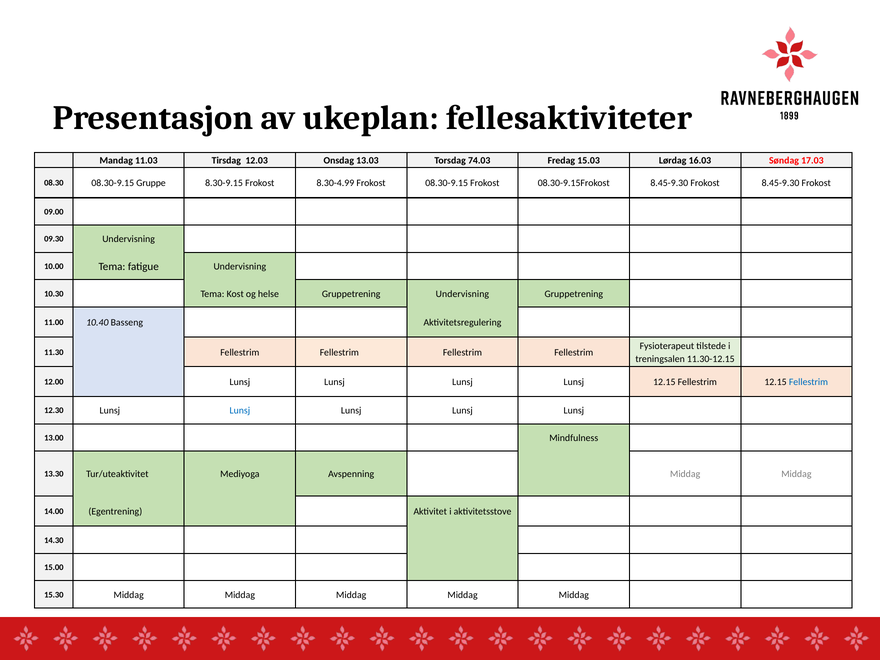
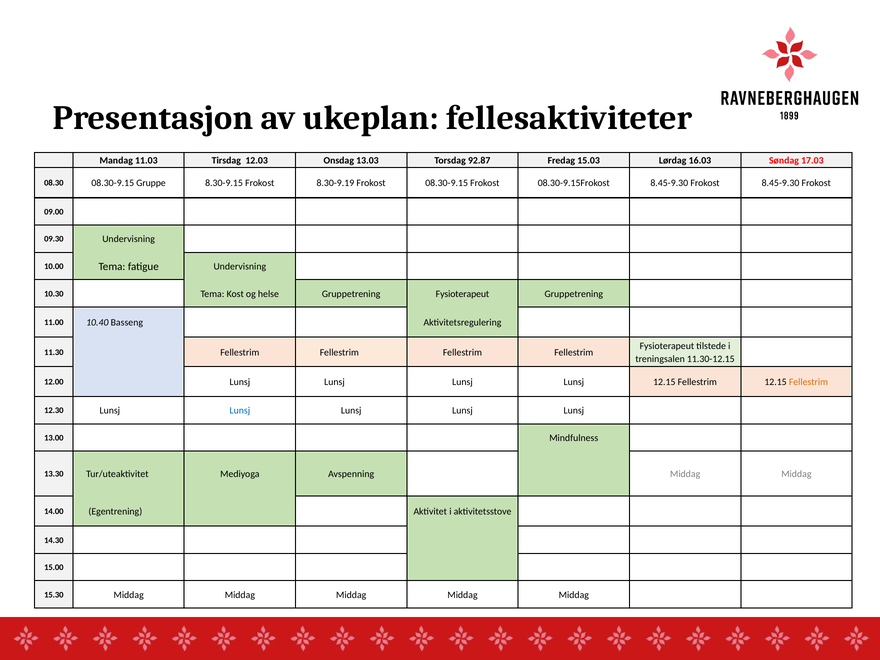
74.03: 74.03 -> 92.87
8.30-4.99: 8.30-4.99 -> 8.30-9.19
Gruppetrening Undervisning: Undervisning -> Fysioterapeut
Fellestrim at (808, 382) colour: blue -> orange
